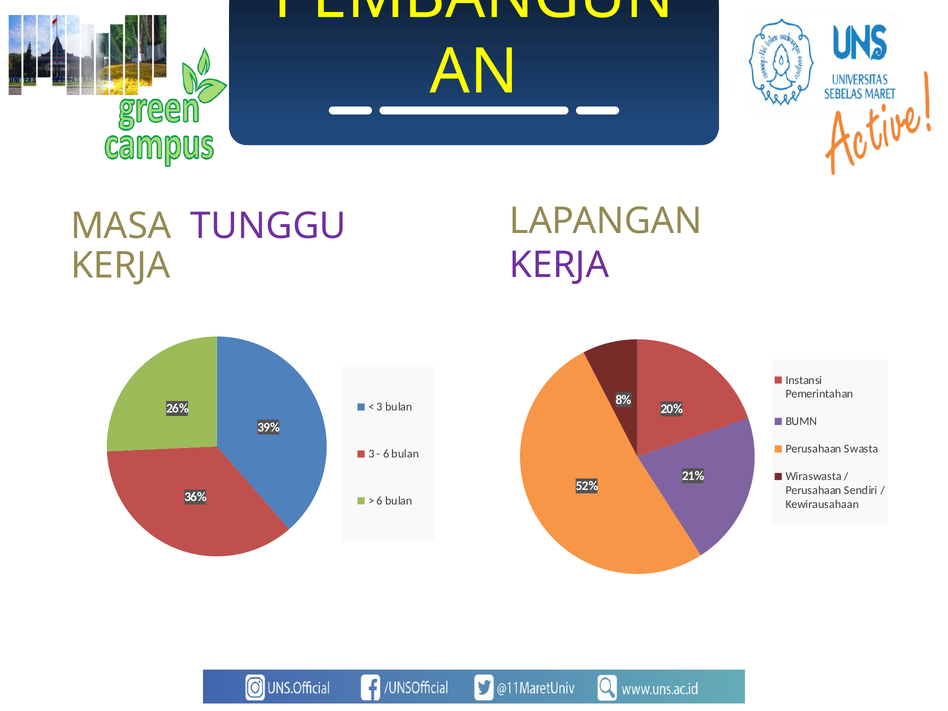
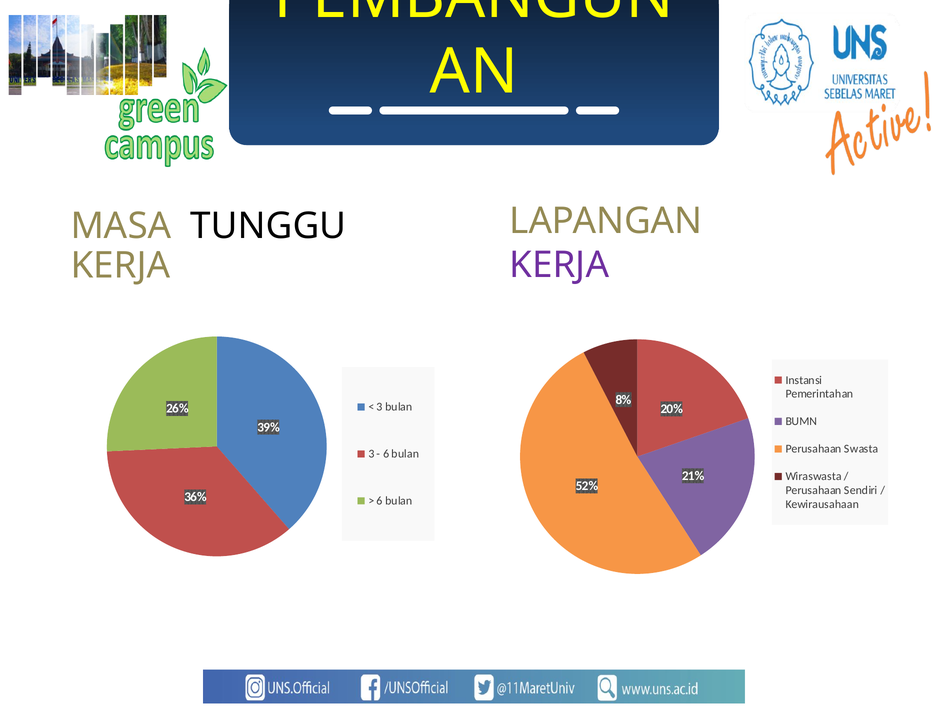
TUNGGU colour: purple -> black
